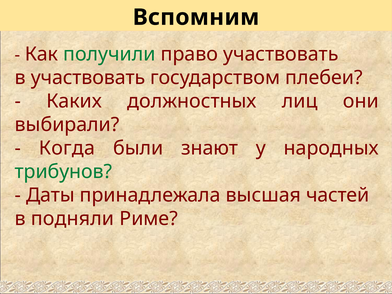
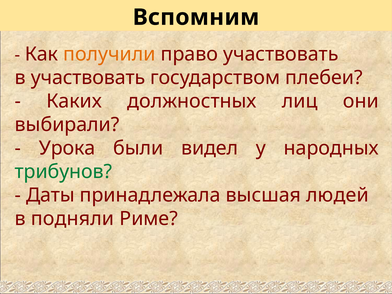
получили colour: green -> orange
Когда: Когда -> Урока
знают: знают -> видел
частей: частей -> людей
